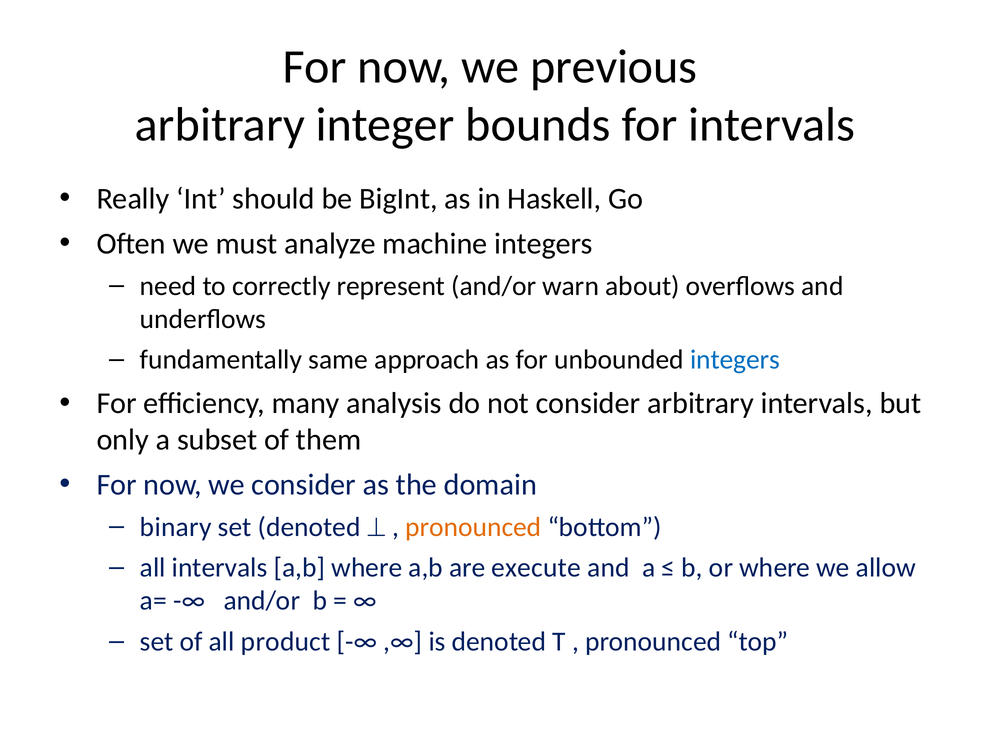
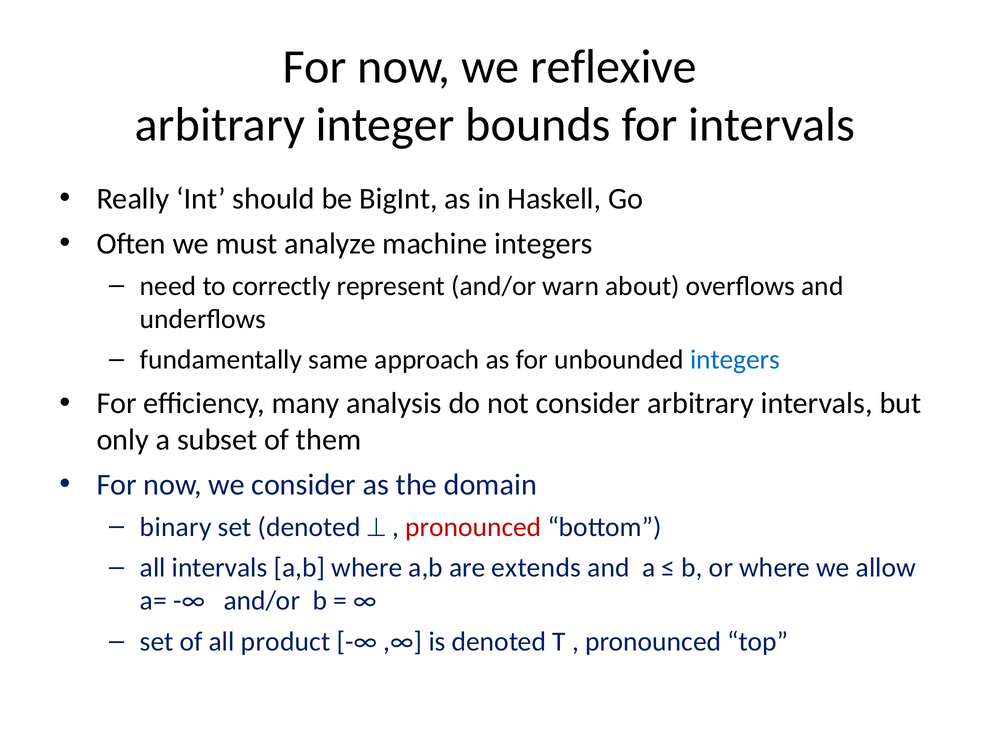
previous: previous -> reflexive
pronounced at (473, 527) colour: orange -> red
execute: execute -> extends
